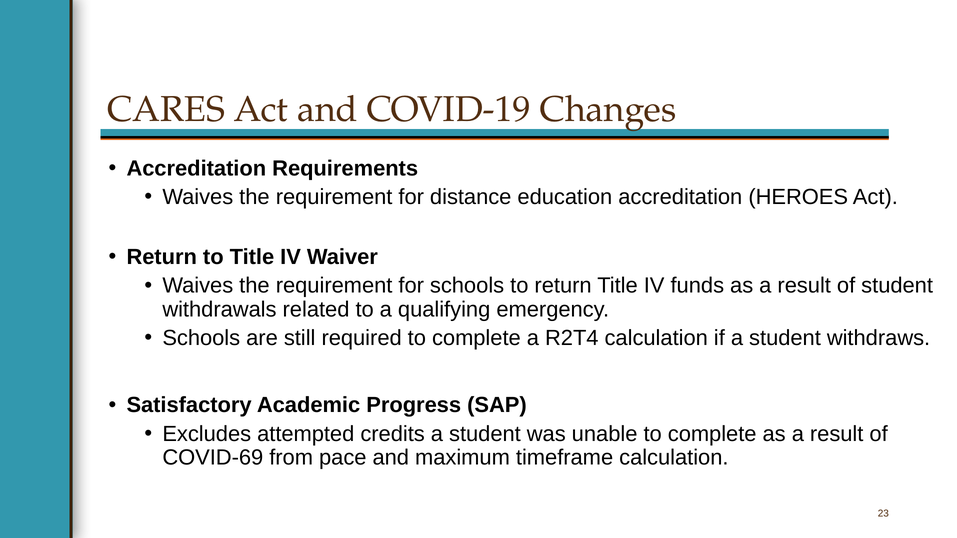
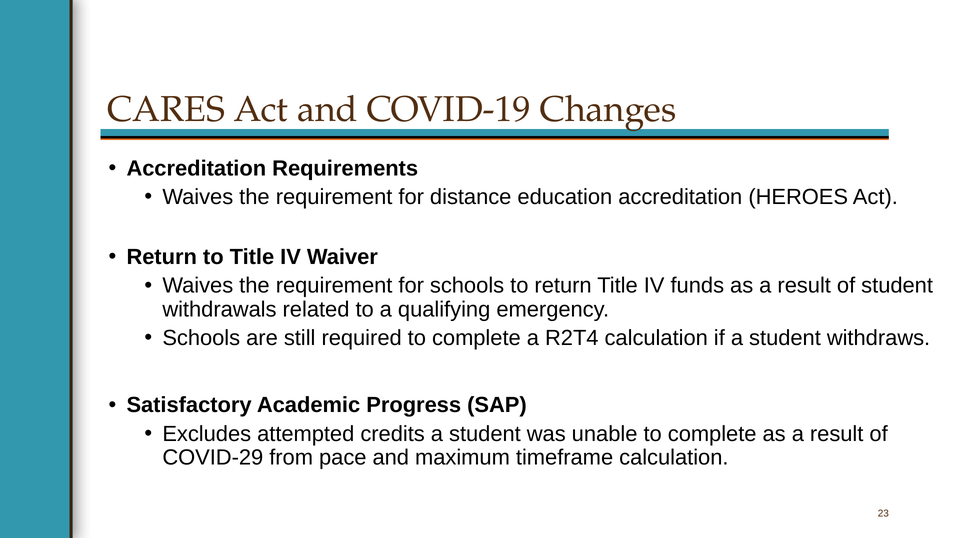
COVID-69: COVID-69 -> COVID-29
